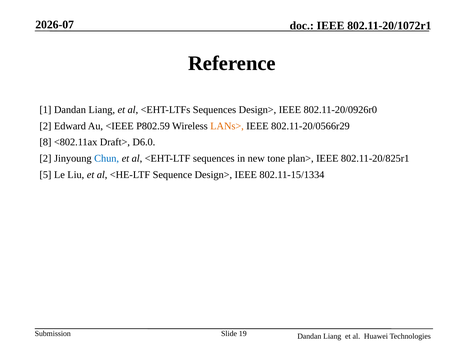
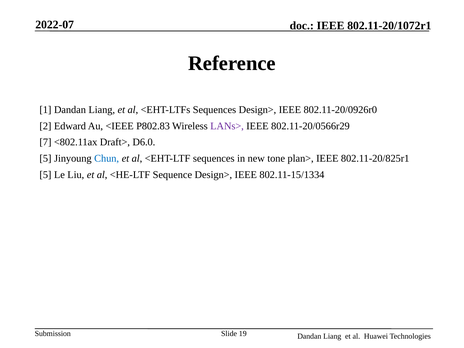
2026-07: 2026-07 -> 2022-07
P802.59: P802.59 -> P802.83
LANs> colour: orange -> purple
8: 8 -> 7
2 at (45, 158): 2 -> 5
